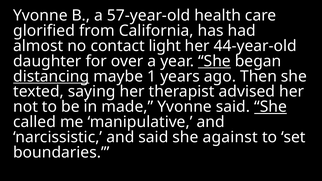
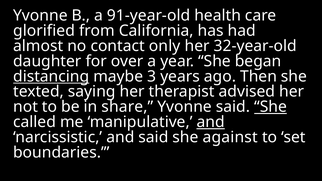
57-year-old: 57-year-old -> 91-year-old
light: light -> only
44-year-old: 44-year-old -> 32-year-old
She at (214, 61) underline: present -> none
1: 1 -> 3
made: made -> share
and at (211, 122) underline: none -> present
